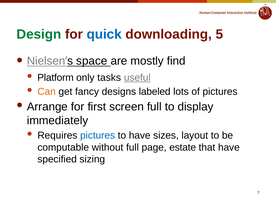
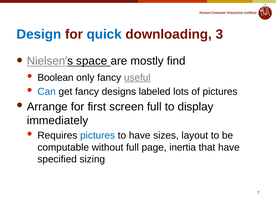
Design colour: green -> blue
5: 5 -> 3
Platform: Platform -> Boolean
only tasks: tasks -> fancy
Can colour: orange -> blue
estate: estate -> inertia
